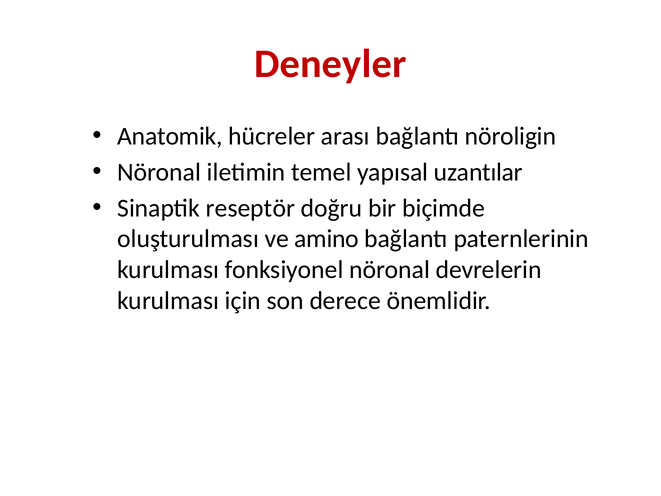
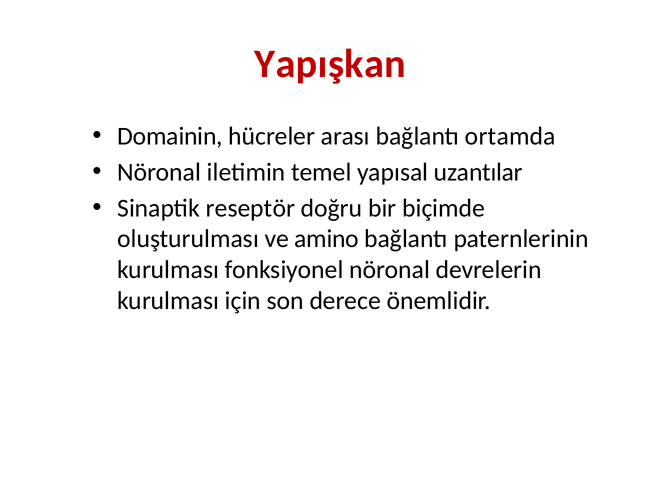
Deneyler: Deneyler -> Yapışkan
Anatomik: Anatomik -> Domainin
nöroligin: nöroligin -> ortamda
